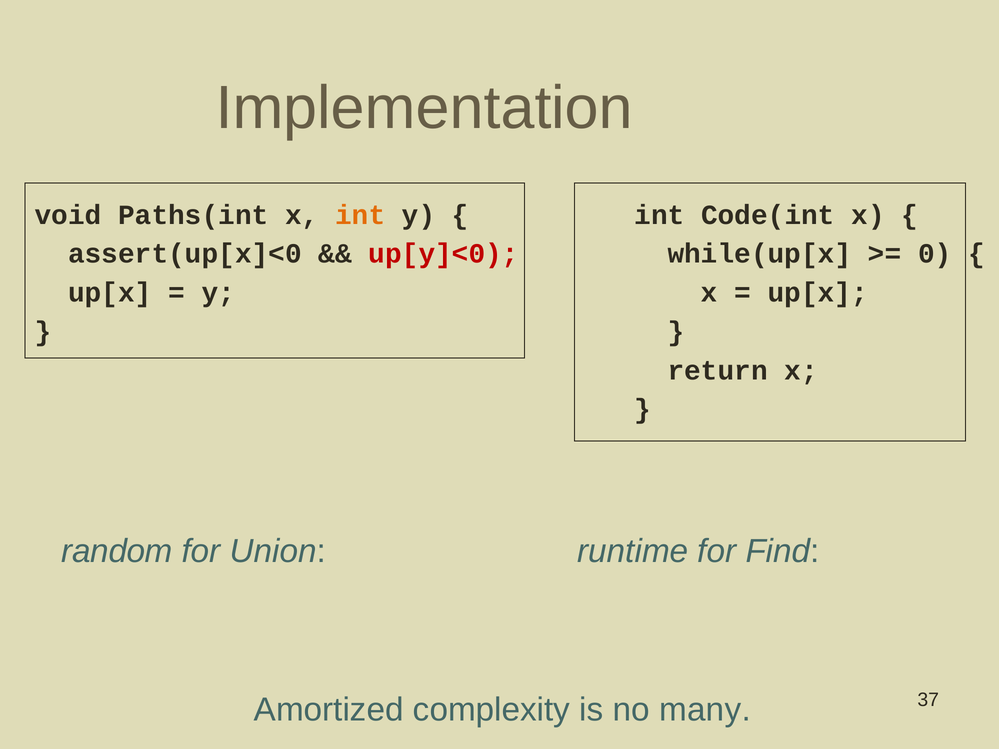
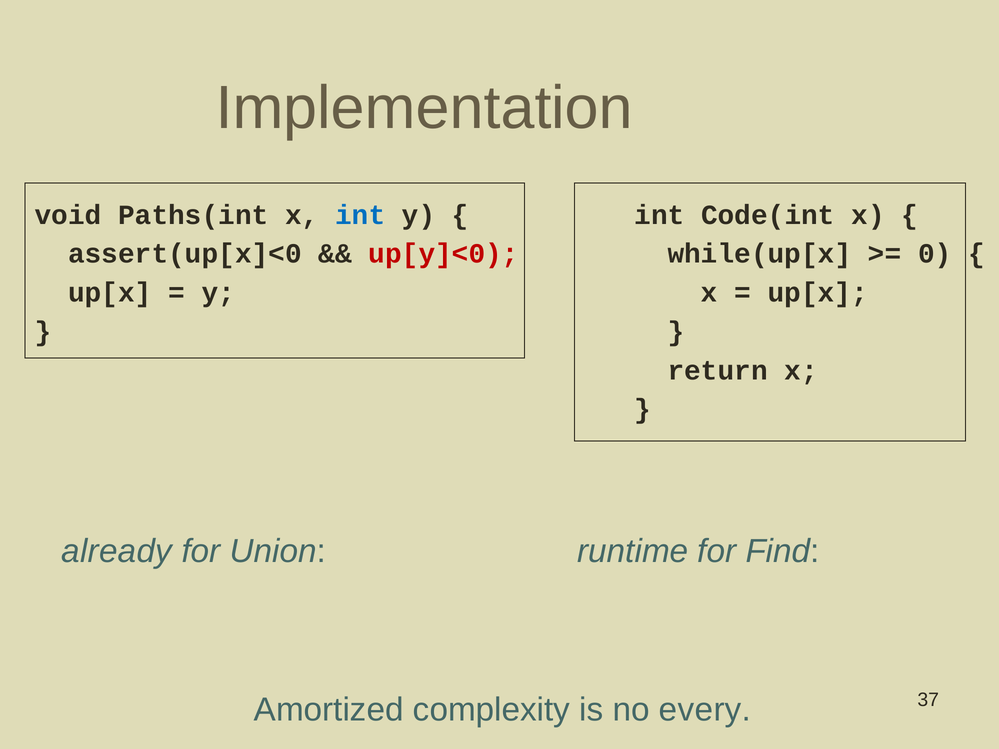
int at (360, 215) colour: orange -> blue
random: random -> already
many: many -> every
